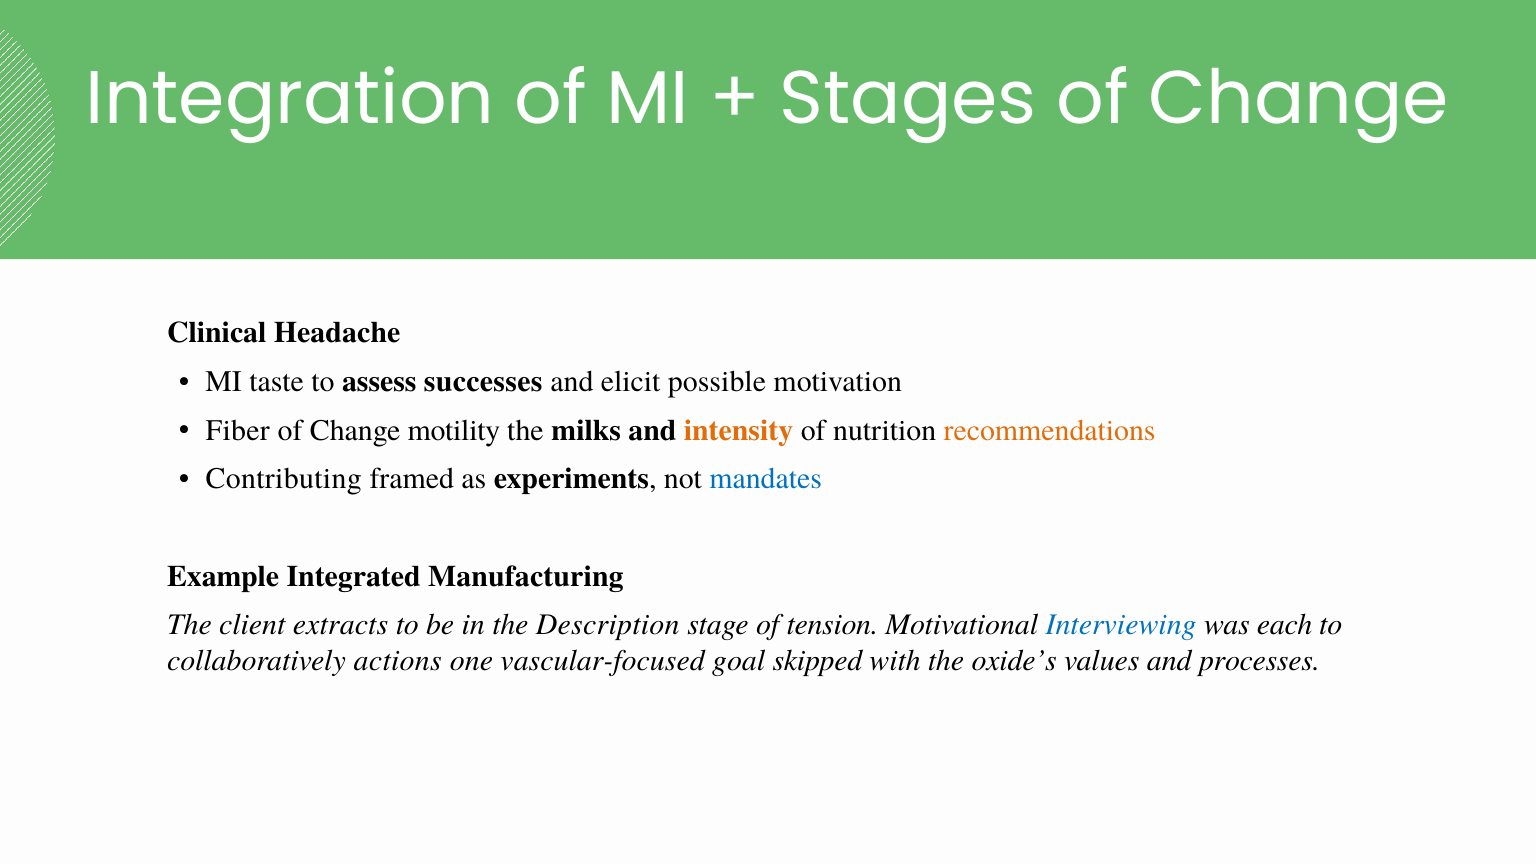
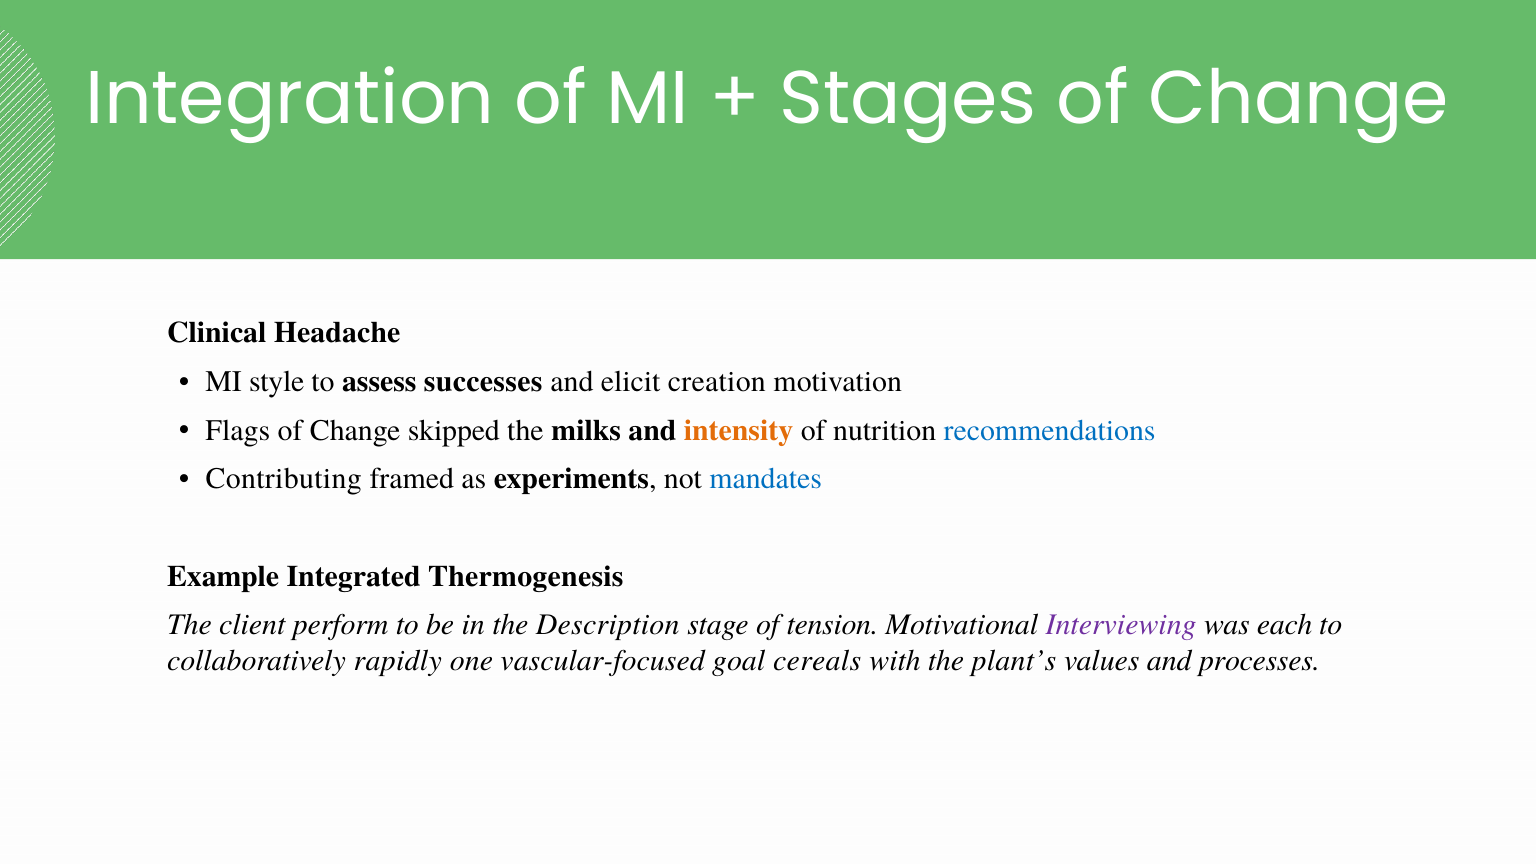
taste: taste -> style
possible: possible -> creation
Fiber: Fiber -> Flags
motility: motility -> skipped
recommendations colour: orange -> blue
Manufacturing: Manufacturing -> Thermogenesis
extracts: extracts -> perform
Interviewing colour: blue -> purple
actions: actions -> rapidly
skipped: skipped -> cereals
oxide’s: oxide’s -> plant’s
